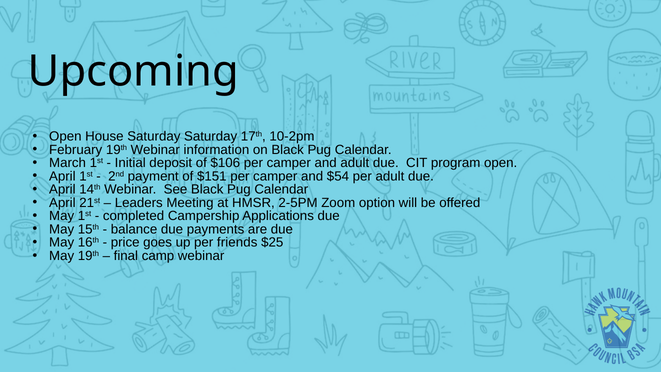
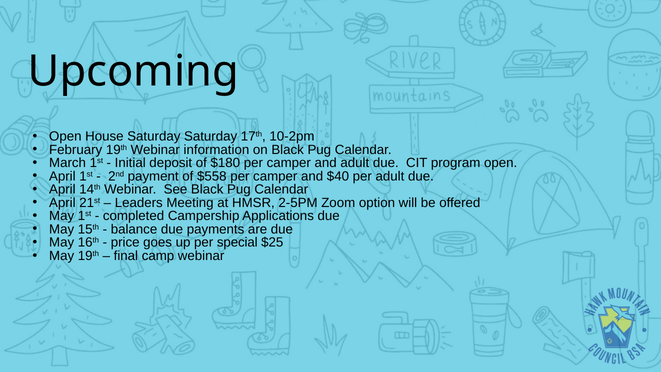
$106: $106 -> $180
$151: $151 -> $558
$54: $54 -> $40
friends: friends -> special
